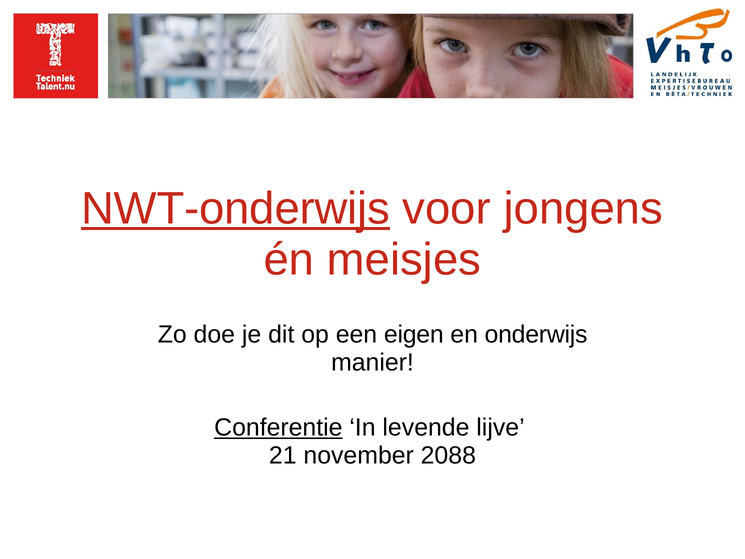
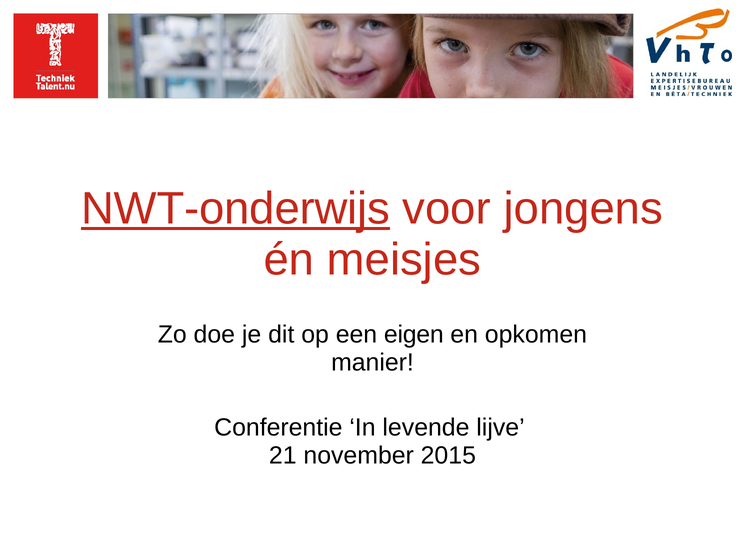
onderwijs: onderwijs -> opkomen
Conferentie underline: present -> none
2088: 2088 -> 2015
